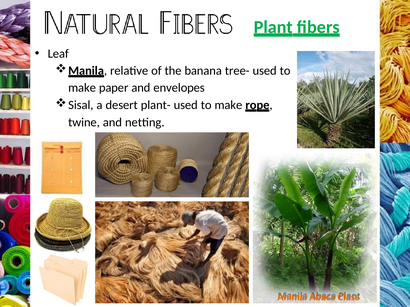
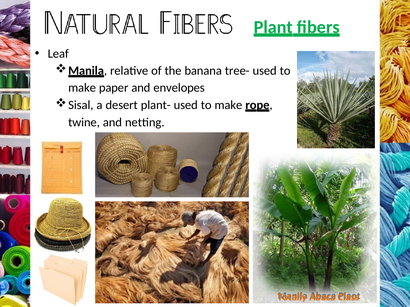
Animal: Animal -> Totally
